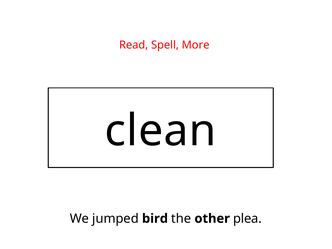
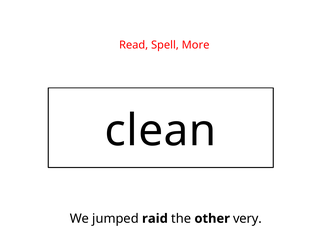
bird: bird -> raid
plea: plea -> very
